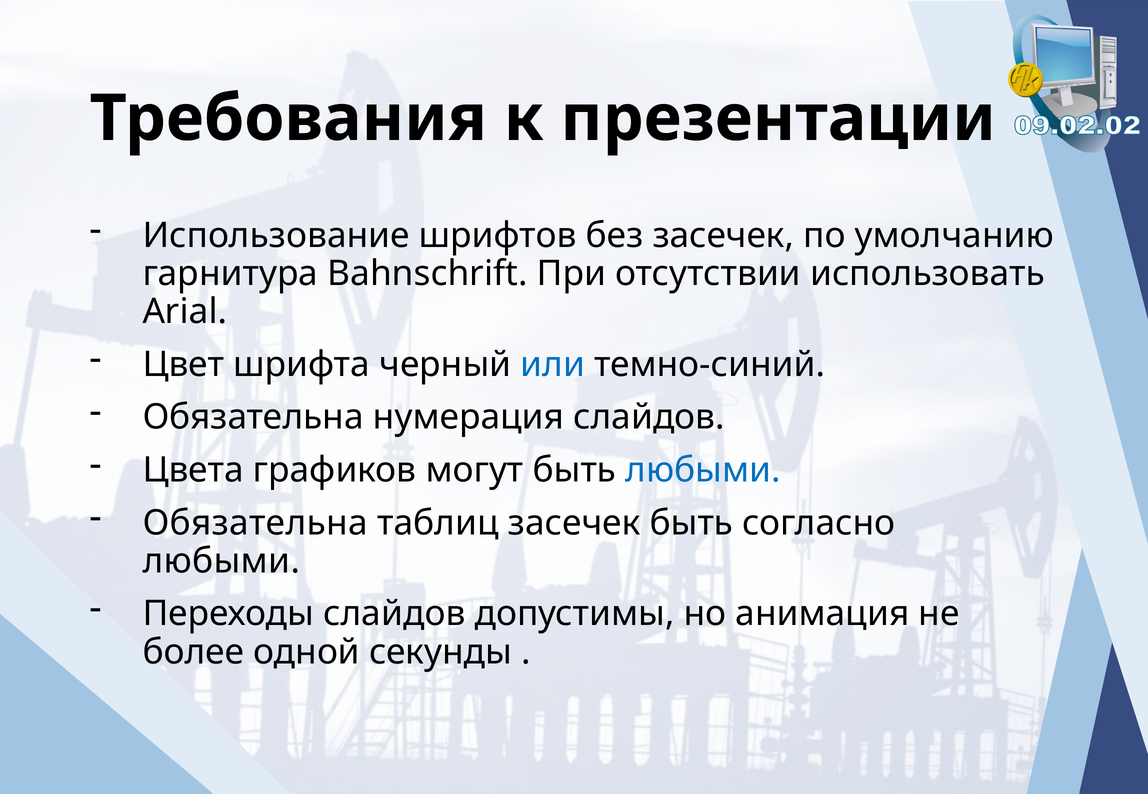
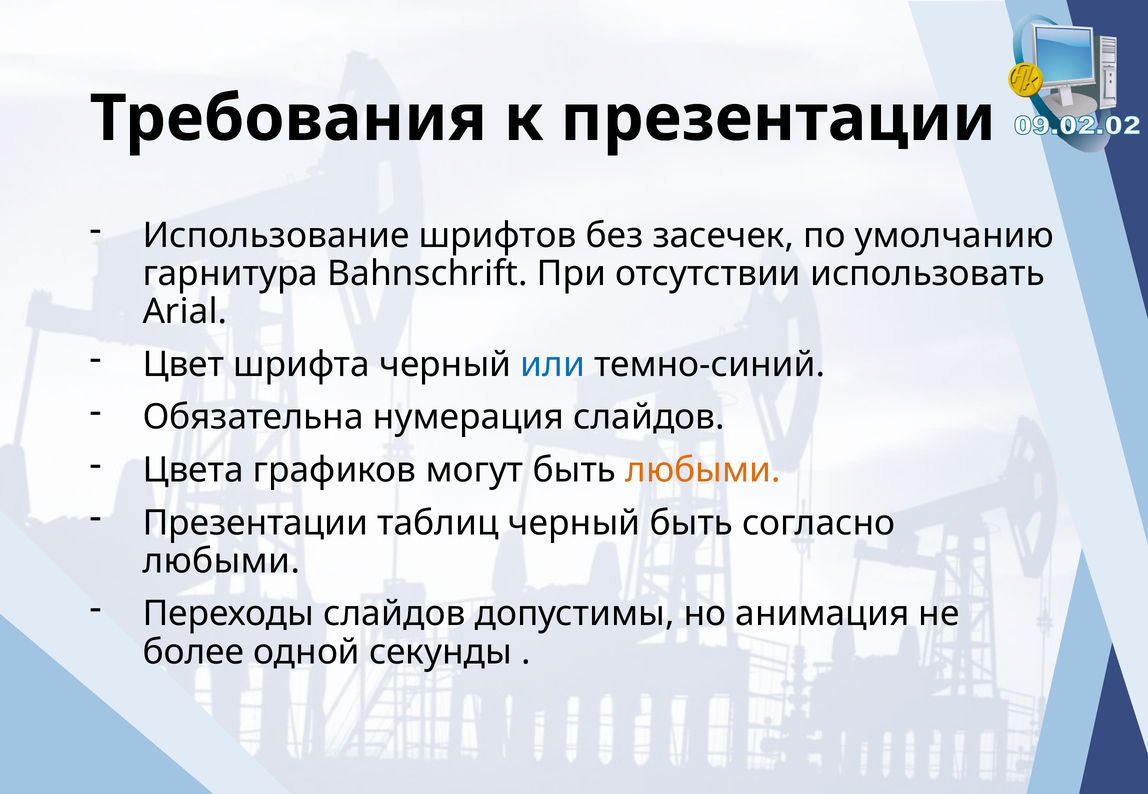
любыми at (703, 471) colour: blue -> orange
Обязательна at (255, 523): Обязательна -> Презентации
таблиц засечек: засечек -> черный
